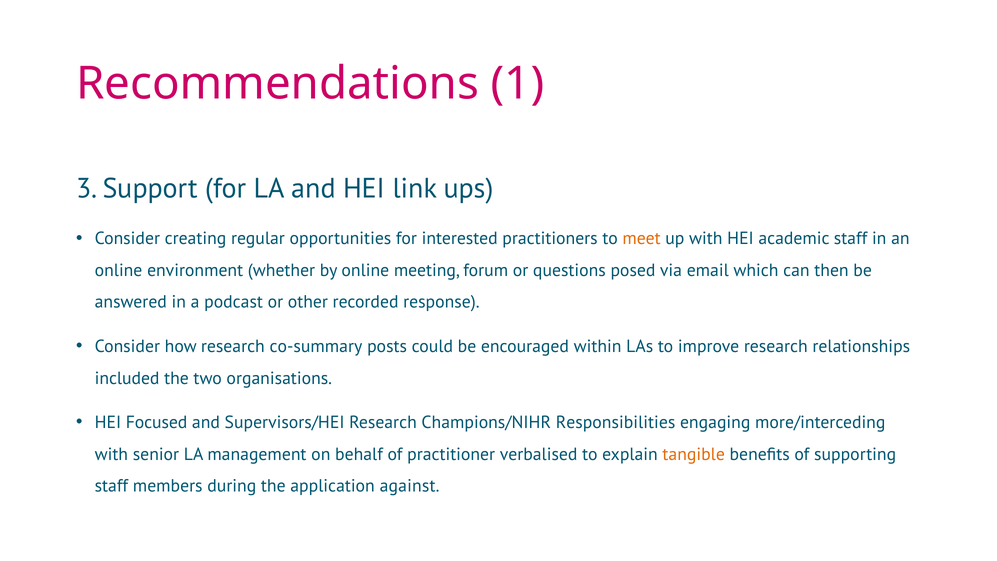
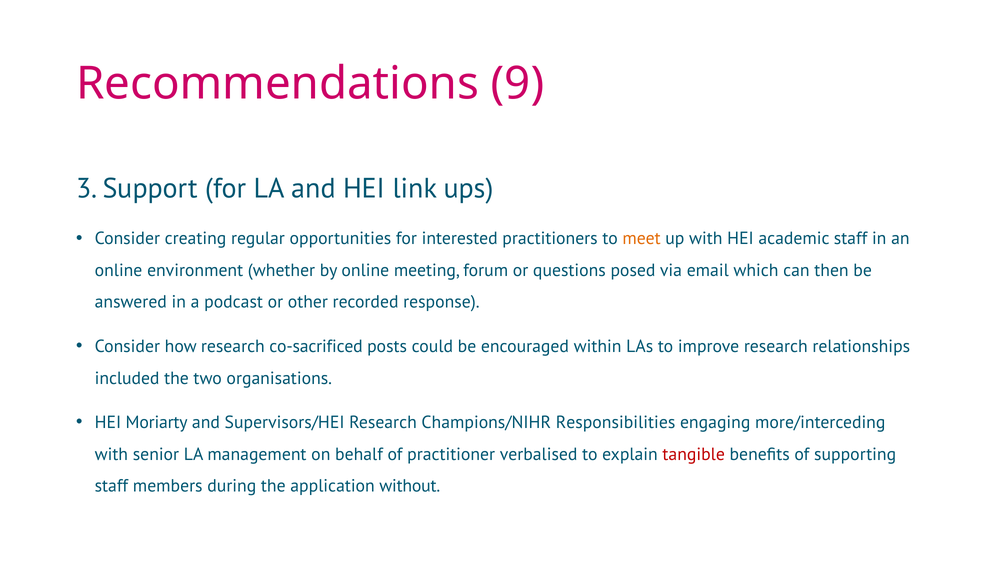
1: 1 -> 9
co-summary: co-summary -> co-sacrificed
Focused: Focused -> Moriarty
tangible colour: orange -> red
against: against -> without
